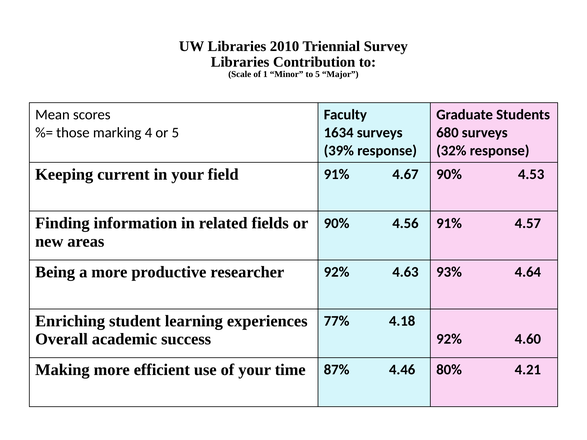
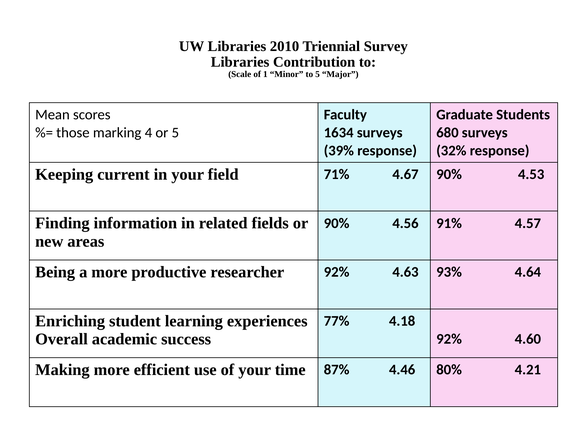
field 91%: 91% -> 71%
